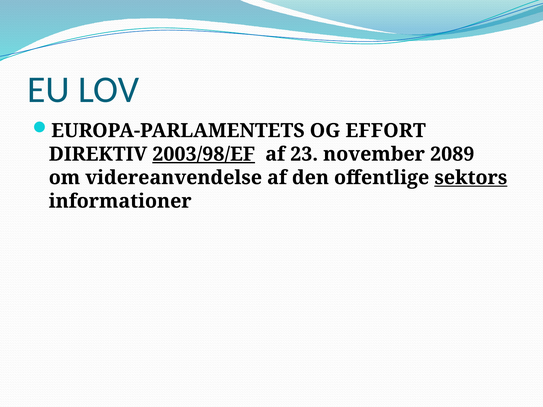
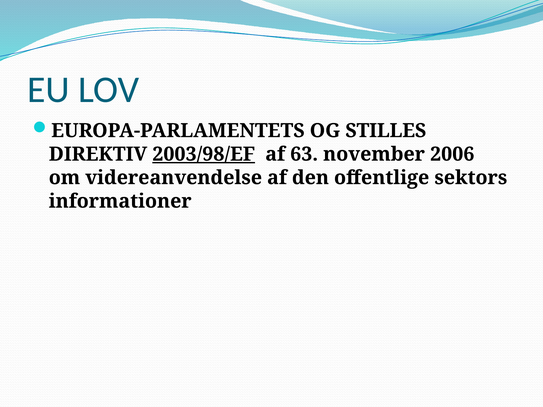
EFFORT: EFFORT -> STILLES
23: 23 -> 63
2089: 2089 -> 2006
sektors underline: present -> none
